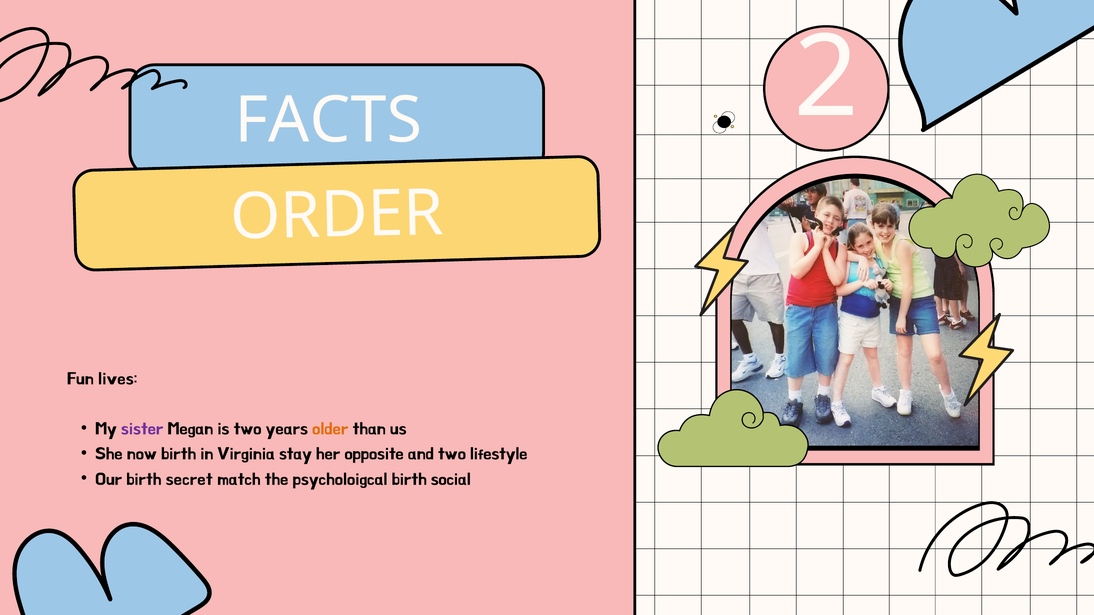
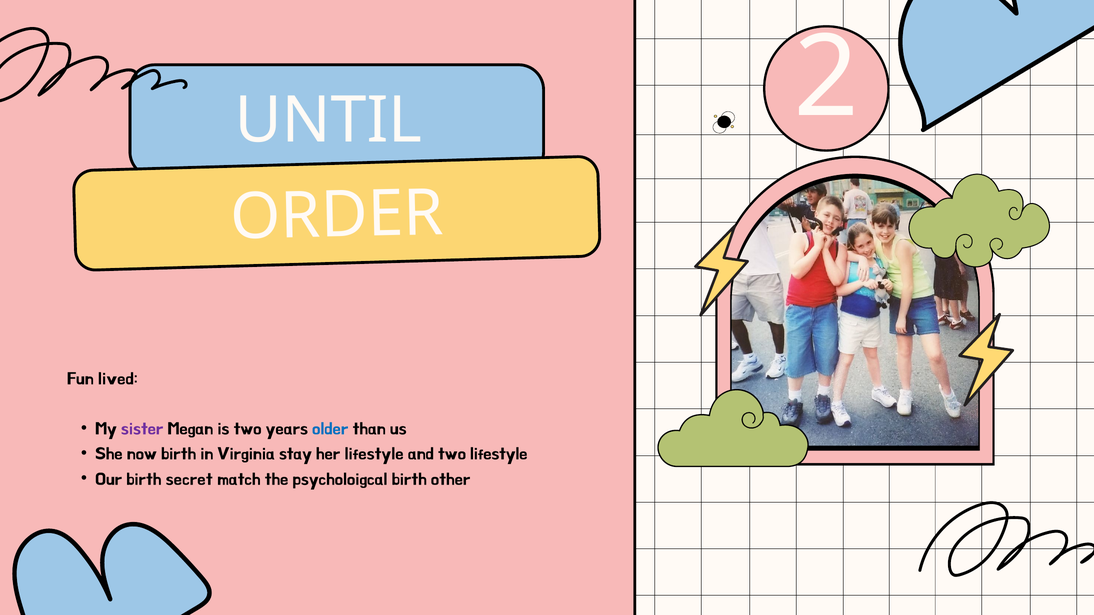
FACTS: FACTS -> UNTIL
lives: lives -> lived
older colour: orange -> blue
her opposite: opposite -> lifestyle
social: social -> other
